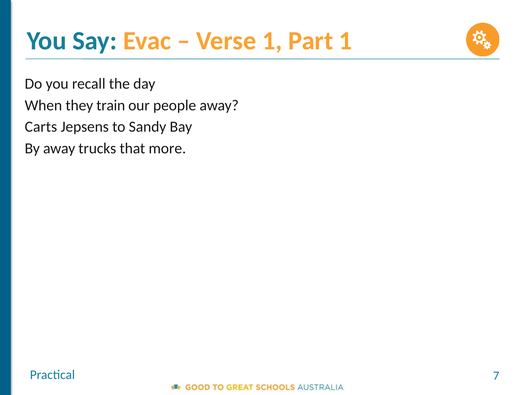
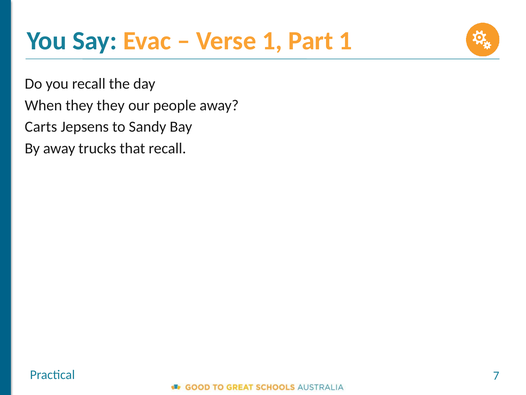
they train: train -> they
that more: more -> recall
